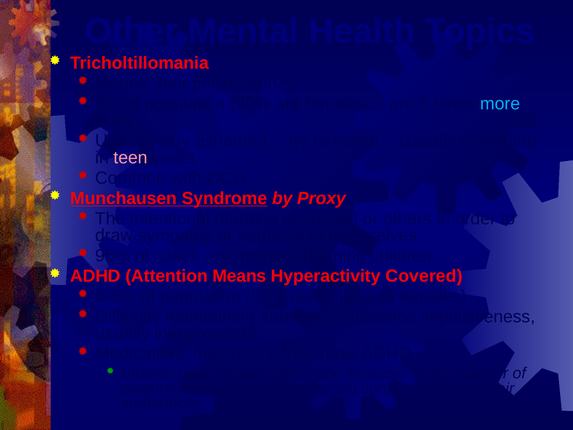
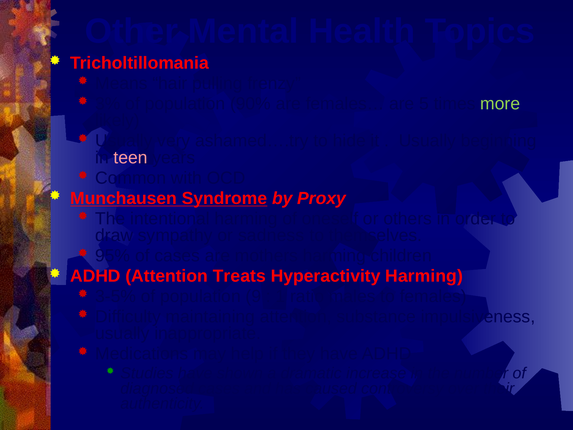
more colour: light blue -> light green
Attention Means: Means -> Treats
Hyperactivity Covered: Covered -> Harming
